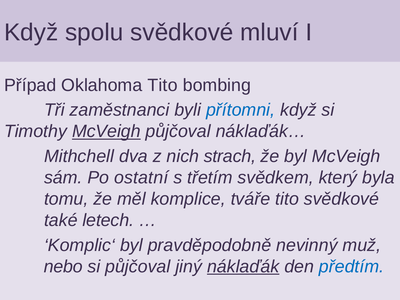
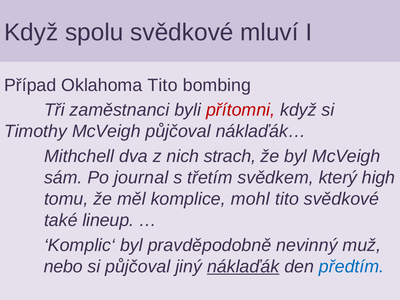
přítomni colour: blue -> red
McVeigh at (106, 131) underline: present -> none
ostatní: ostatní -> journal
byla: byla -> high
tváře: tváře -> mohl
letech: letech -> lineup
